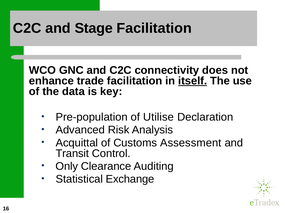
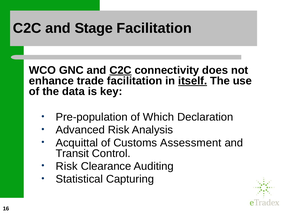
C2C at (120, 71) underline: none -> present
Utilise: Utilise -> Which
Only at (67, 167): Only -> Risk
Exchange: Exchange -> Capturing
